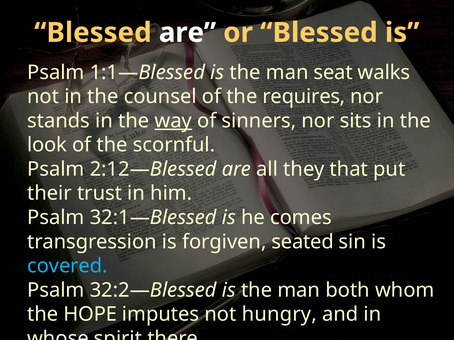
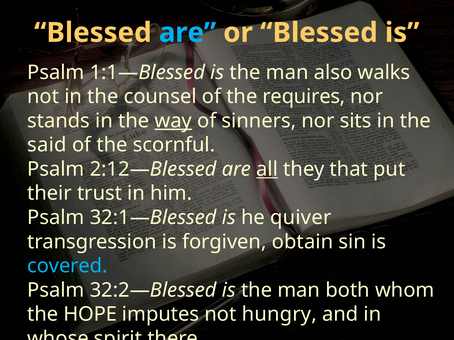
are at (188, 33) colour: white -> light blue
seat: seat -> also
look: look -> said
all underline: none -> present
comes: comes -> quiver
seated: seated -> obtain
